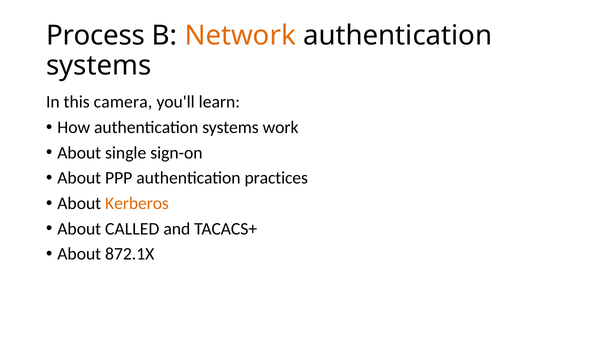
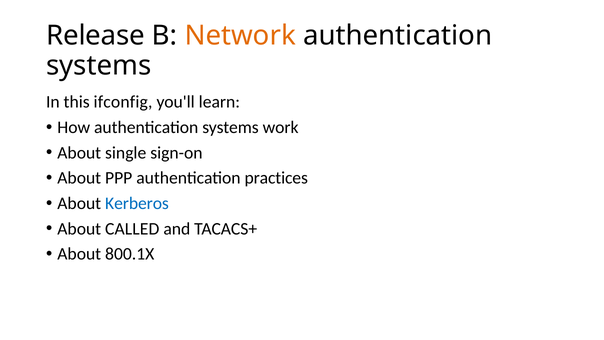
Process: Process -> Release
camera: camera -> ifconfig
Kerberos colour: orange -> blue
872.1X: 872.1X -> 800.1X
